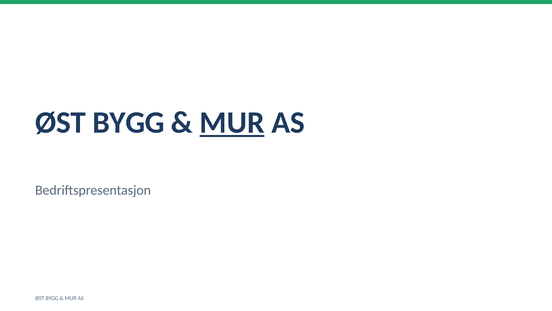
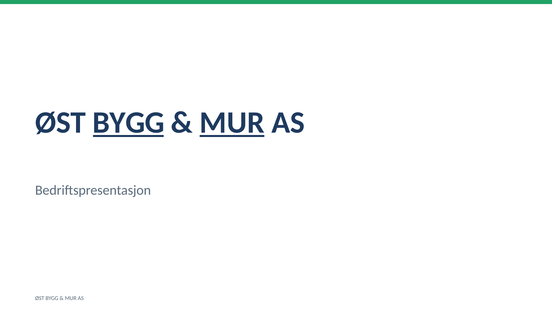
BYGG at (129, 122) underline: none -> present
